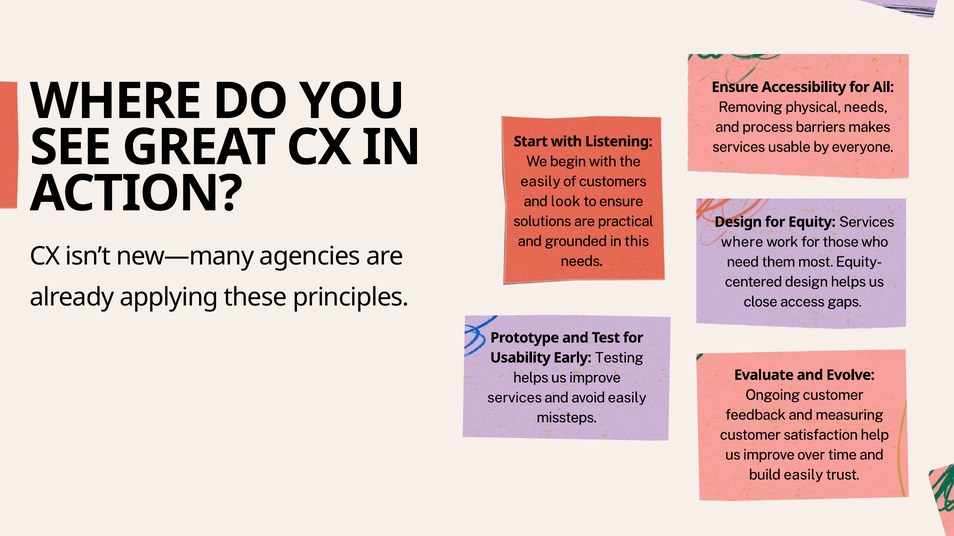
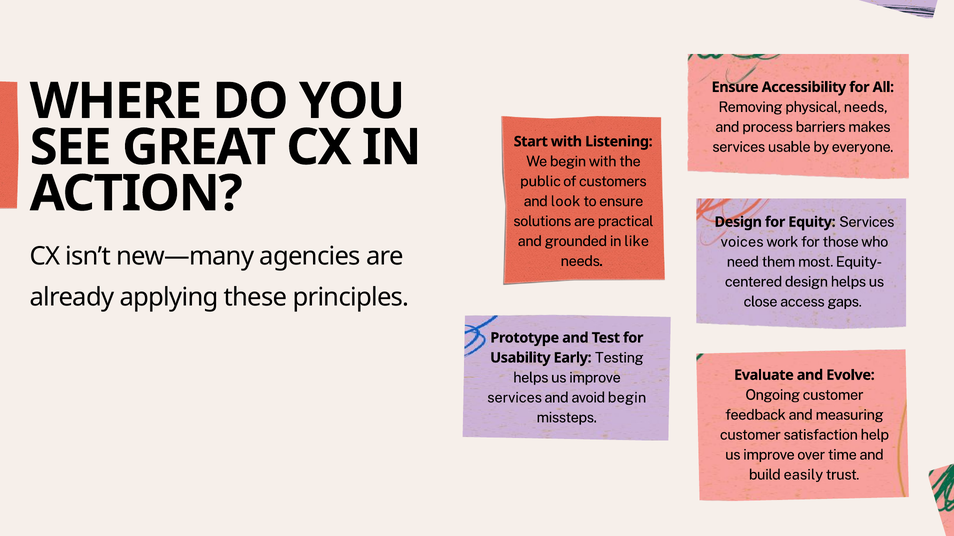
easily at (540, 182): easily -> public
this: this -> like
where at (742, 242): where -> voices
avoid easily: easily -> begin
